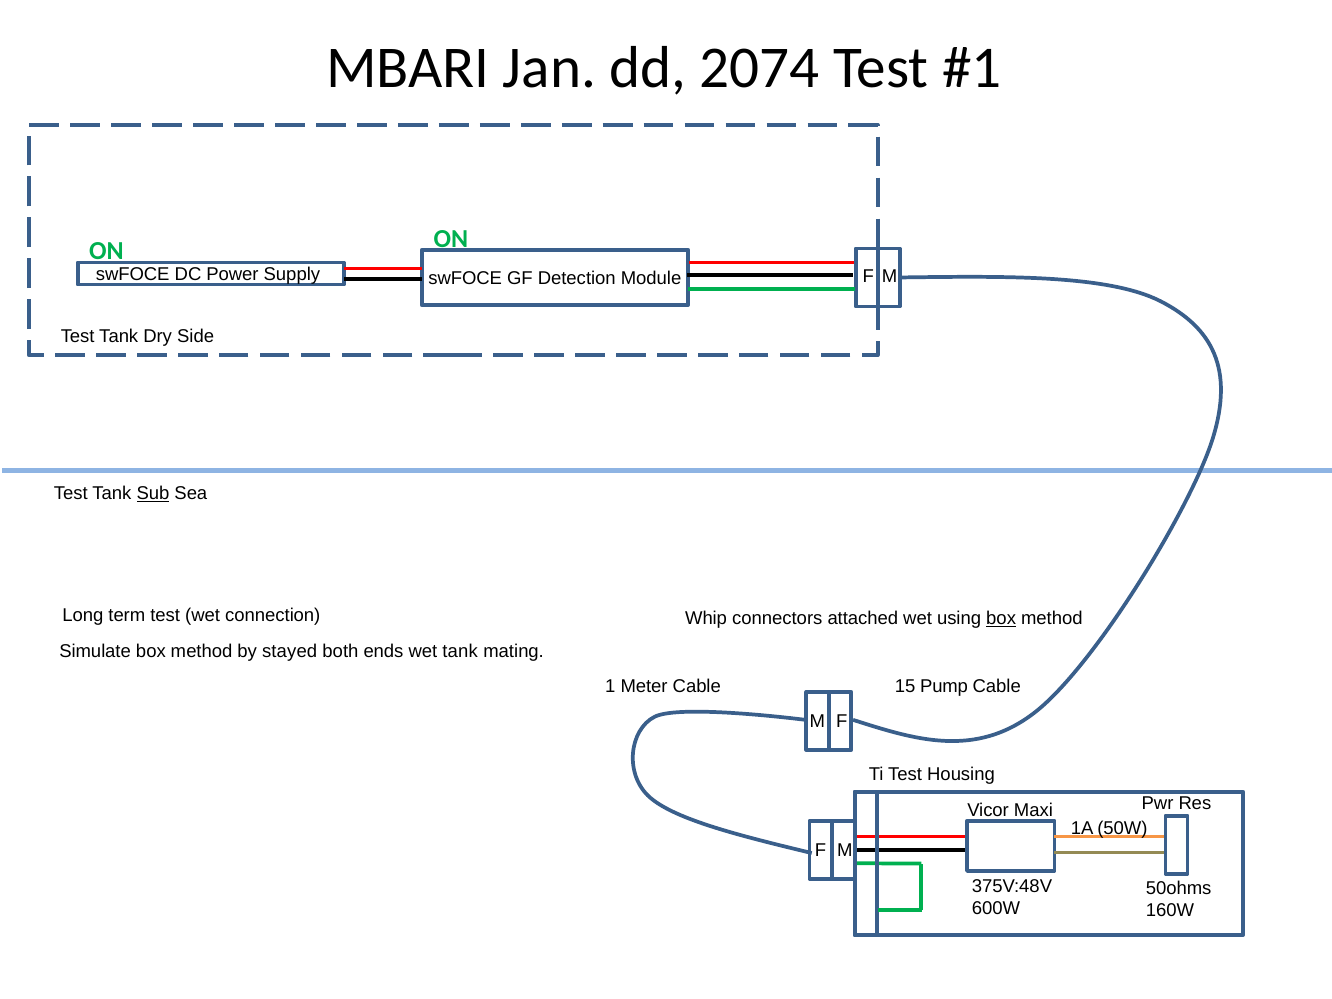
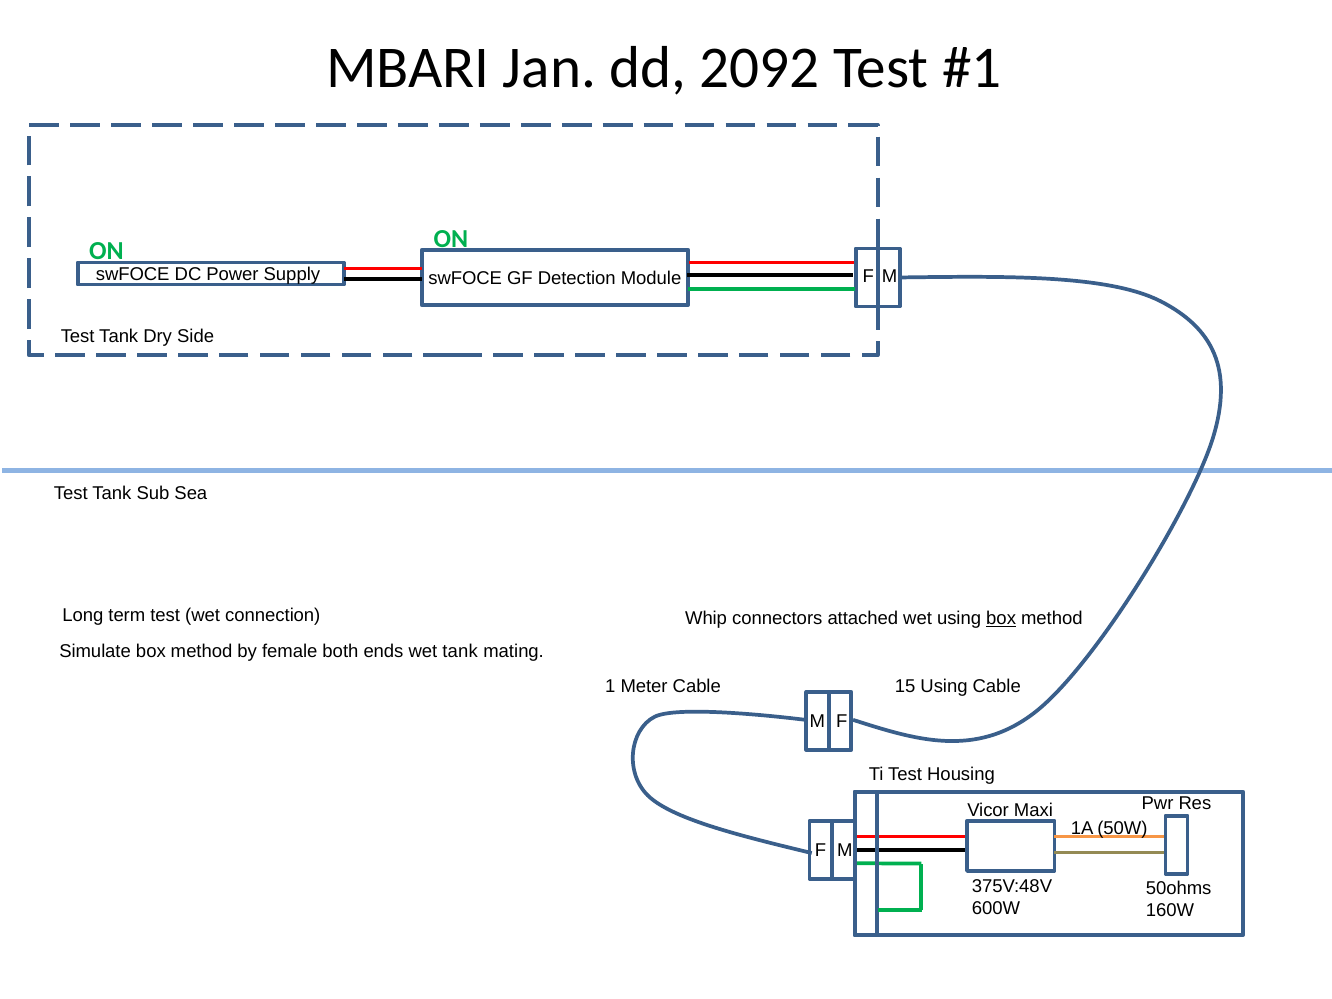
2074: 2074 -> 2092
Sub underline: present -> none
stayed: stayed -> female
15 Pump: Pump -> Using
